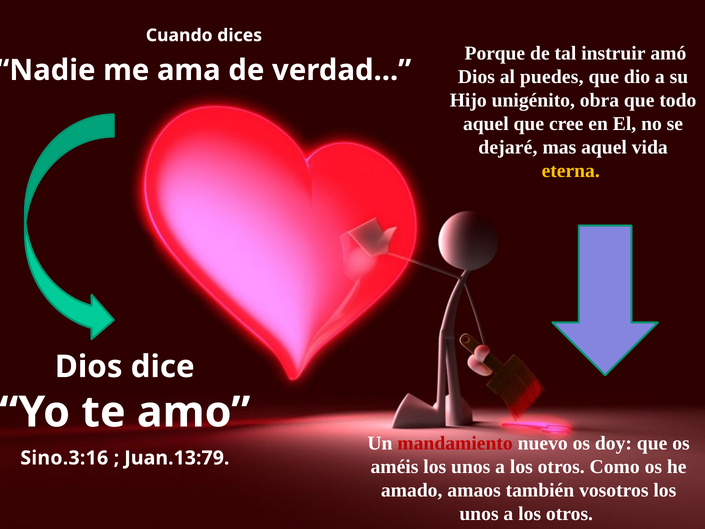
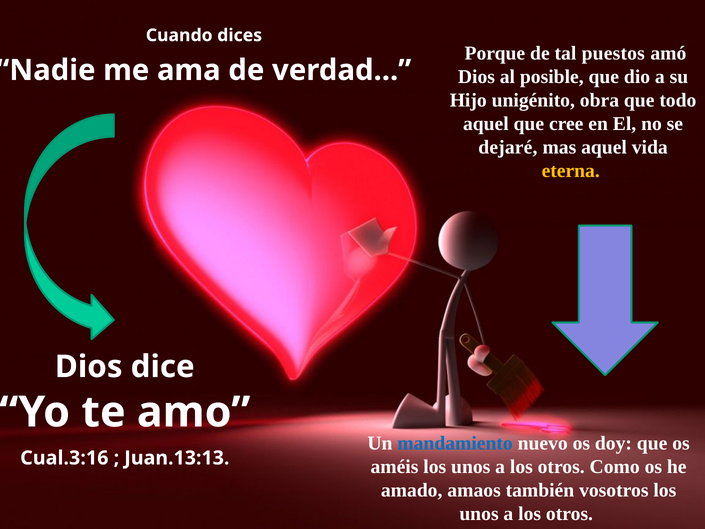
instruir: instruir -> puestos
puedes: puedes -> posible
mandamiento colour: red -> blue
Sino.3:16: Sino.3:16 -> Cual.3:16
Juan.13:79: Juan.13:79 -> Juan.13:13
